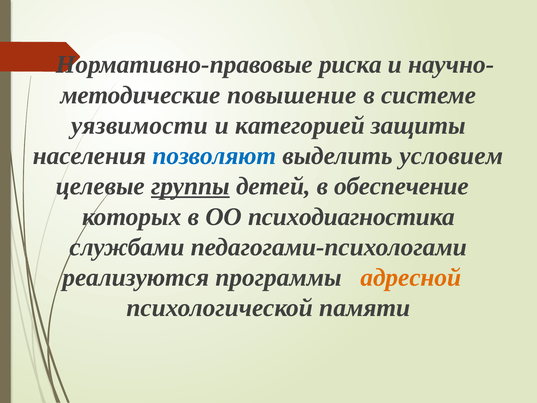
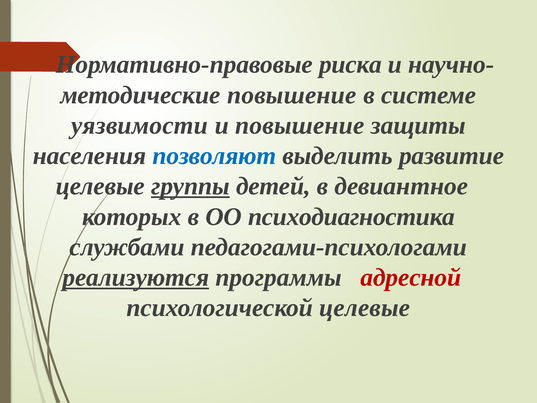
и категорией: категорией -> повышение
условием: условием -> развитие
обеспечение: обеспечение -> девиантное
реализуются underline: none -> present
адресной colour: orange -> red
психологической памяти: памяти -> целевые
